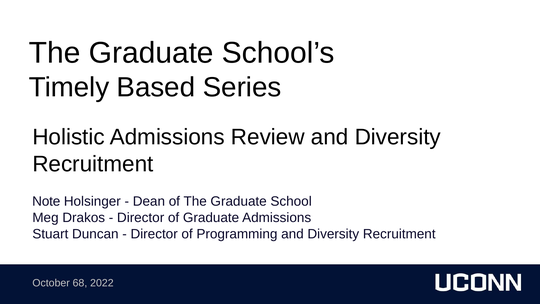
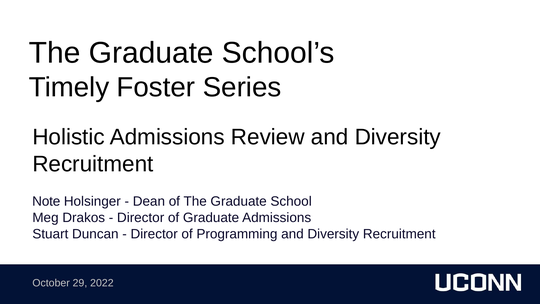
Based: Based -> Foster
68: 68 -> 29
